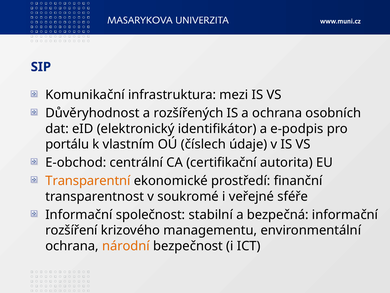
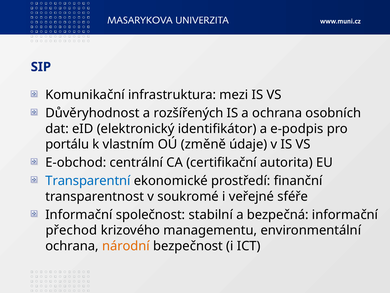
číslech: číslech -> změně
Transparentní colour: orange -> blue
rozšíření: rozšíření -> přechod
